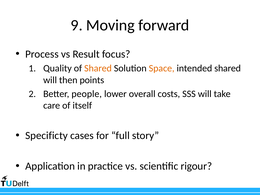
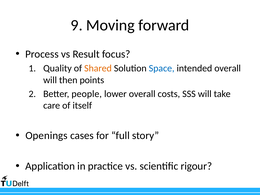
Space colour: orange -> blue
intended shared: shared -> overall
Specificty: Specificty -> Openings
